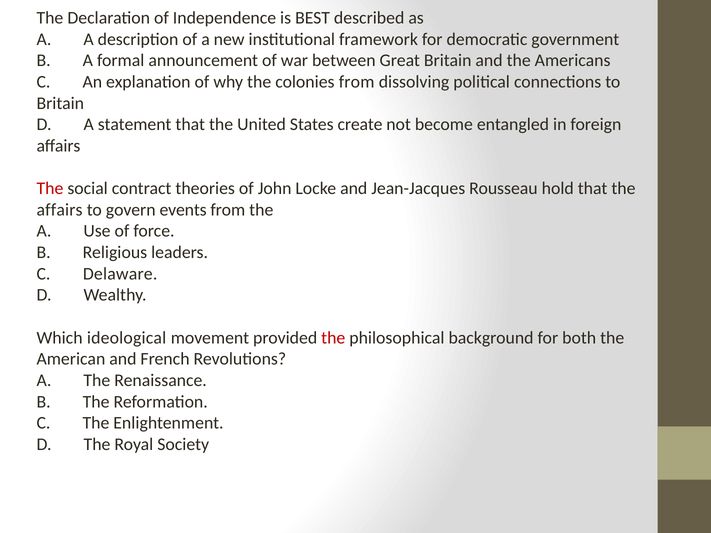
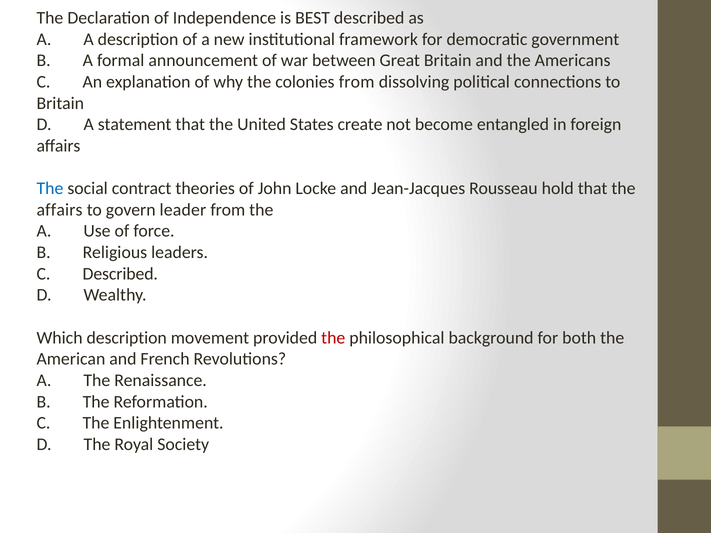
The at (50, 189) colour: red -> blue
events: events -> leader
C Delaware: Delaware -> Described
Which ideological: ideological -> description
